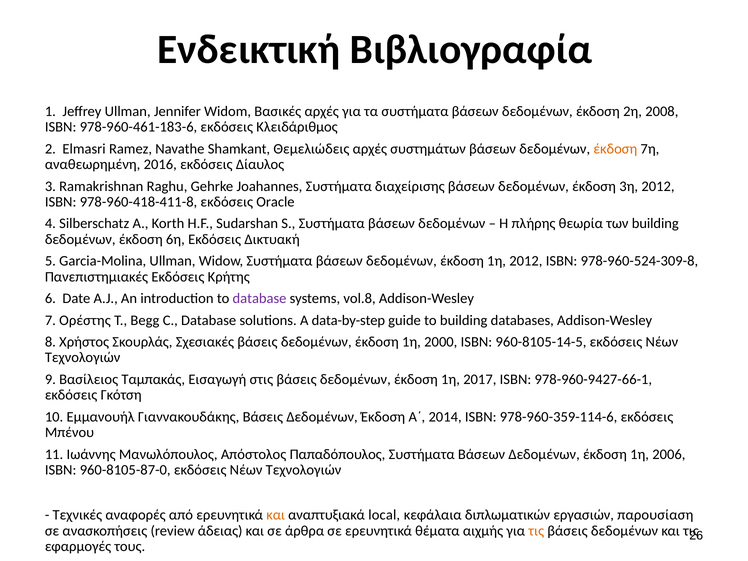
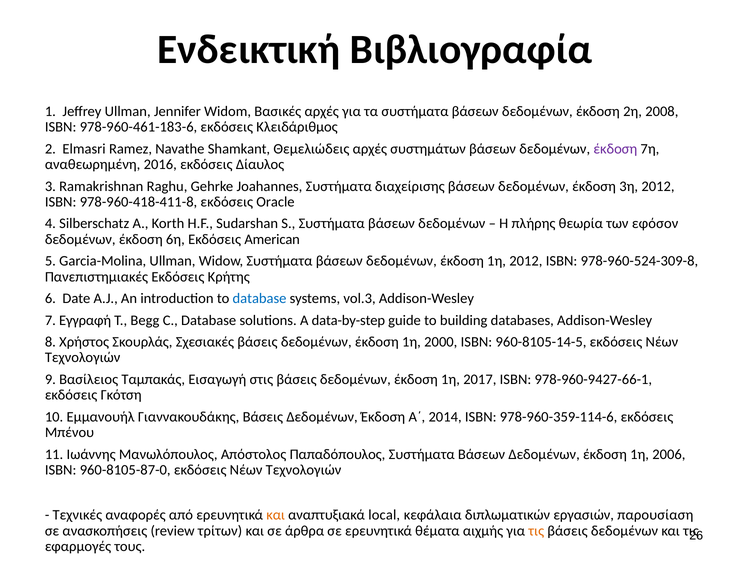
έκδοση at (615, 149) colour: orange -> purple
των building: building -> εφόσον
Δικτυακή: Δικτυακή -> American
database at (260, 299) colour: purple -> blue
vol.8: vol.8 -> vol.3
Ορέστης: Ορέστης -> Εγγραφή
άδειας: άδειας -> τρίτων
